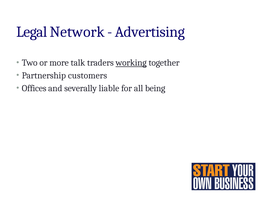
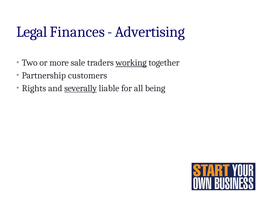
Network: Network -> Finances
talk: talk -> sale
Offices: Offices -> Rights
severally underline: none -> present
